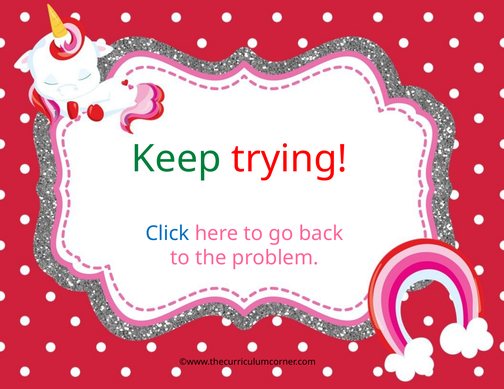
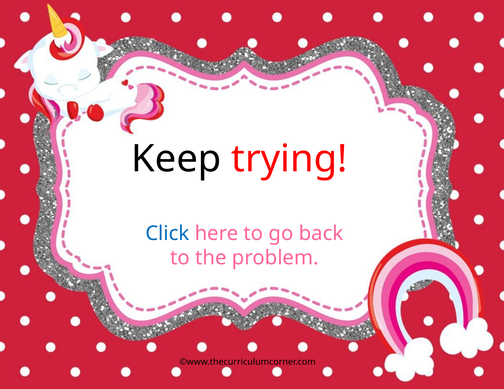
Keep colour: green -> black
